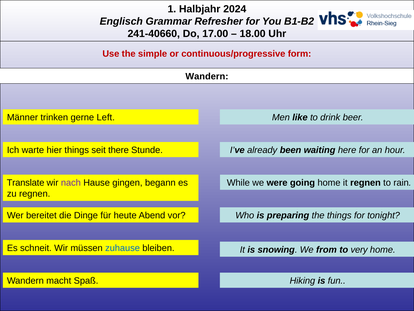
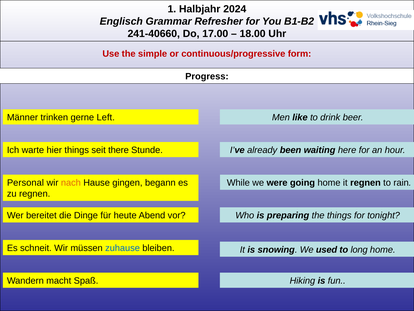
Wandern at (207, 76): Wandern -> Progress
Translate: Translate -> Personal
nach colour: purple -> orange
from: from -> used
very: very -> long
